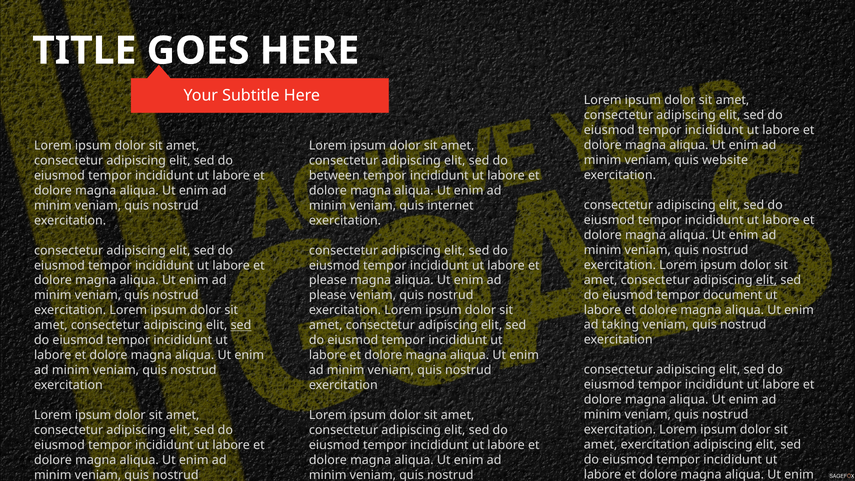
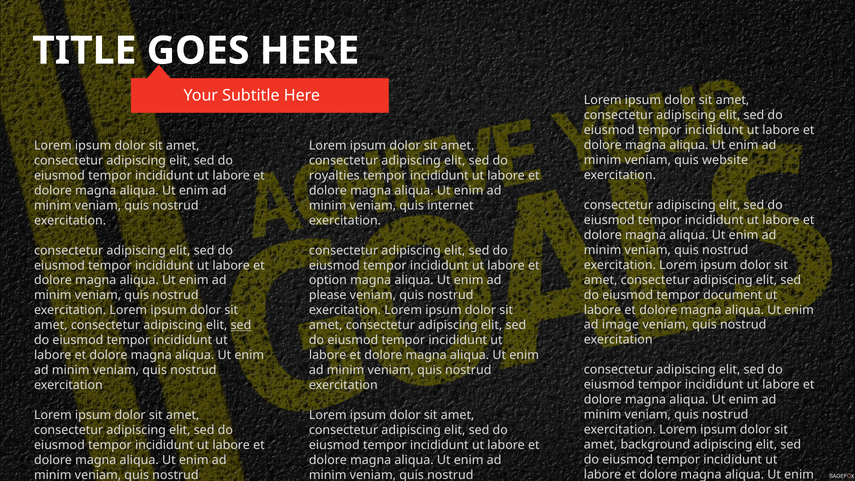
between: between -> royalties
elit at (766, 280) underline: present -> none
please at (328, 280): please -> option
taking: taking -> image
amet exercitation: exercitation -> background
